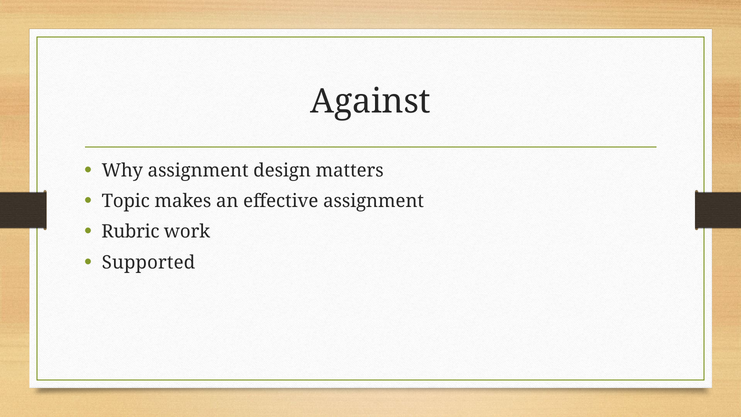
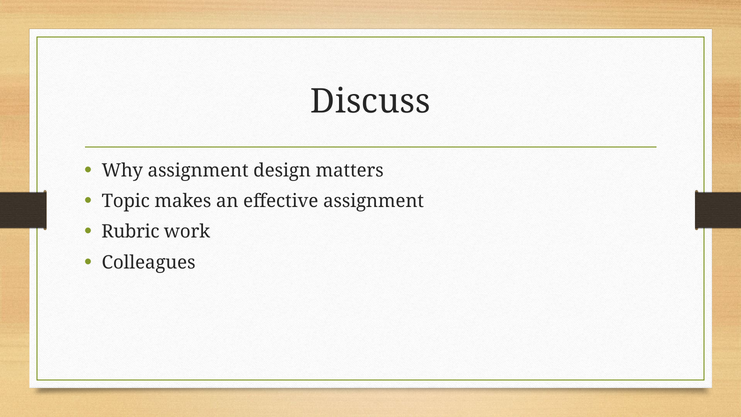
Against: Against -> Discuss
Supported: Supported -> Colleagues
